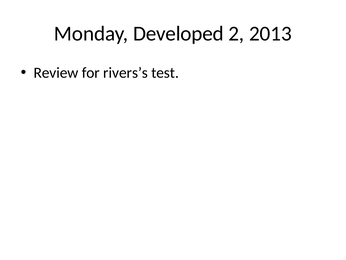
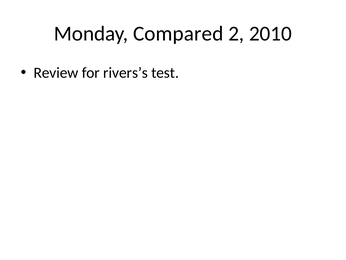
Developed: Developed -> Compared
2013: 2013 -> 2010
